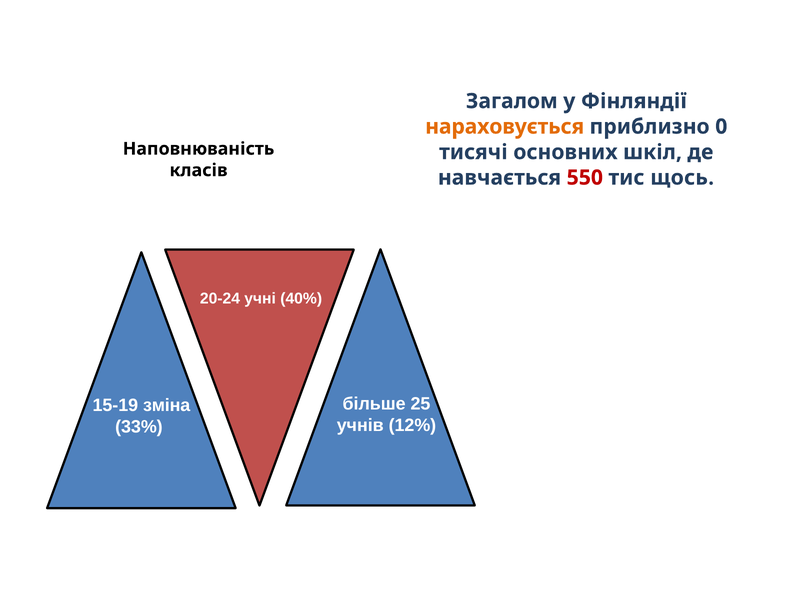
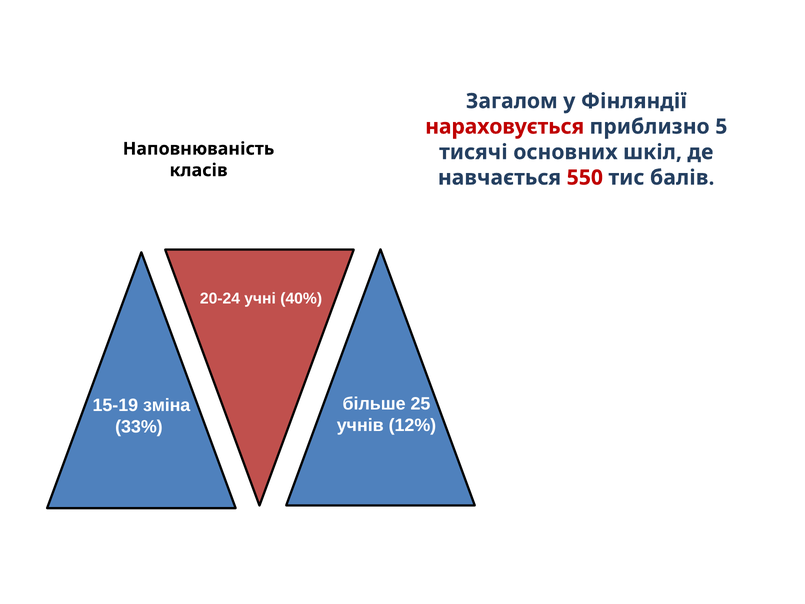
нараховується colour: orange -> red
0: 0 -> 5
щось: щось -> балів
